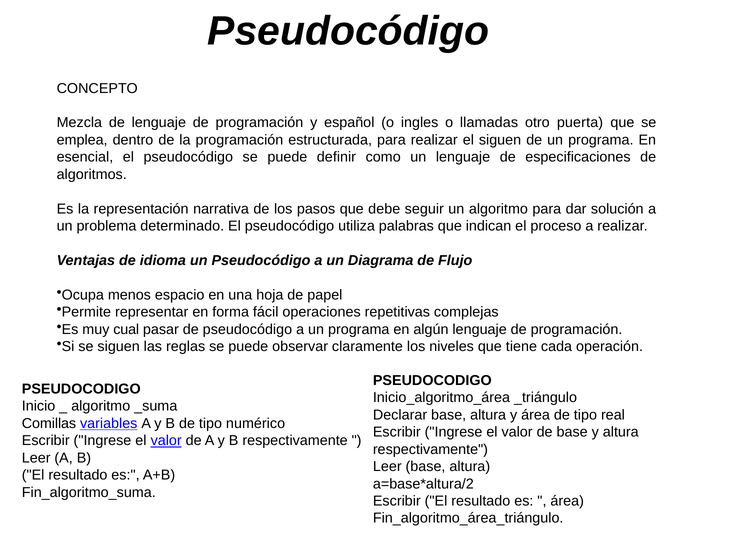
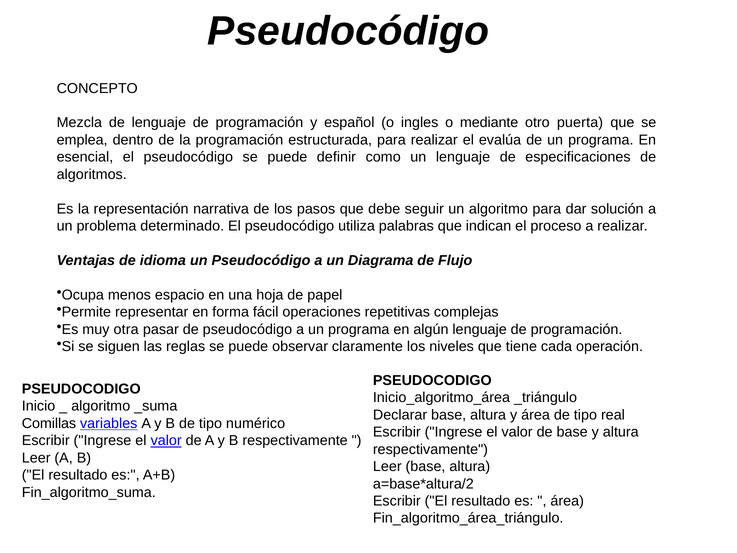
llamadas: llamadas -> mediante
el siguen: siguen -> evalúa
cual: cual -> otra
